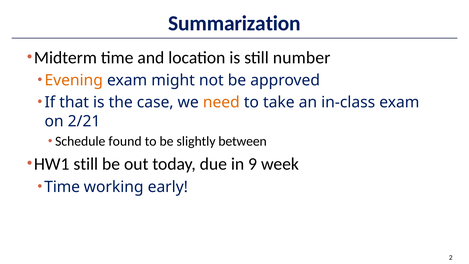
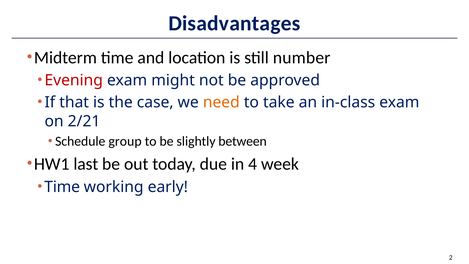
Summarization: Summarization -> Disadvantages
Evening colour: orange -> red
found: found -> group
HW1 still: still -> last
9: 9 -> 4
